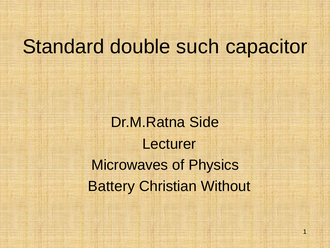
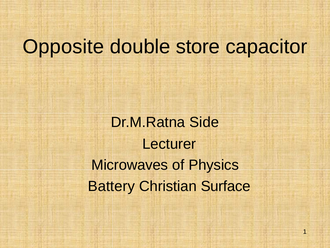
Standard: Standard -> Opposite
such: such -> store
Without: Without -> Surface
